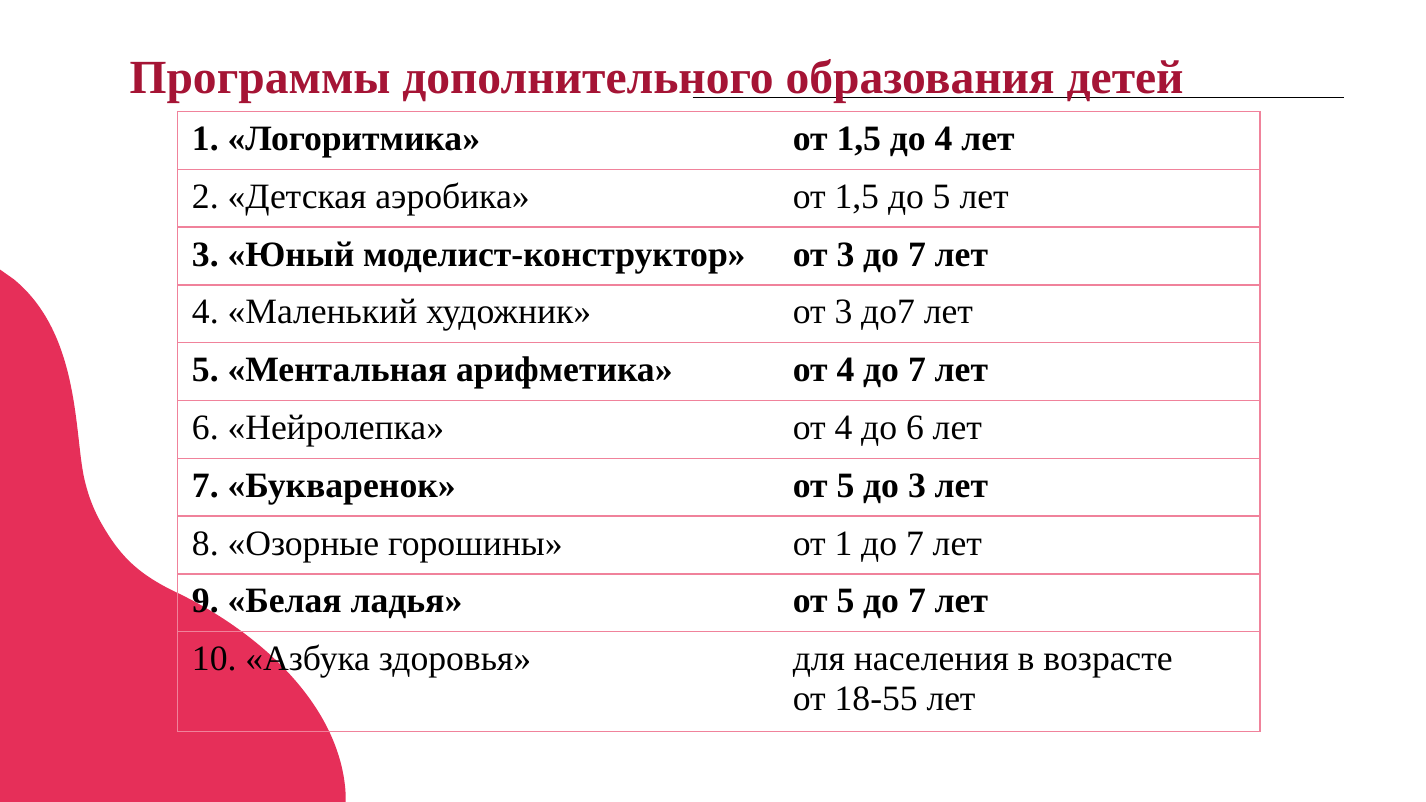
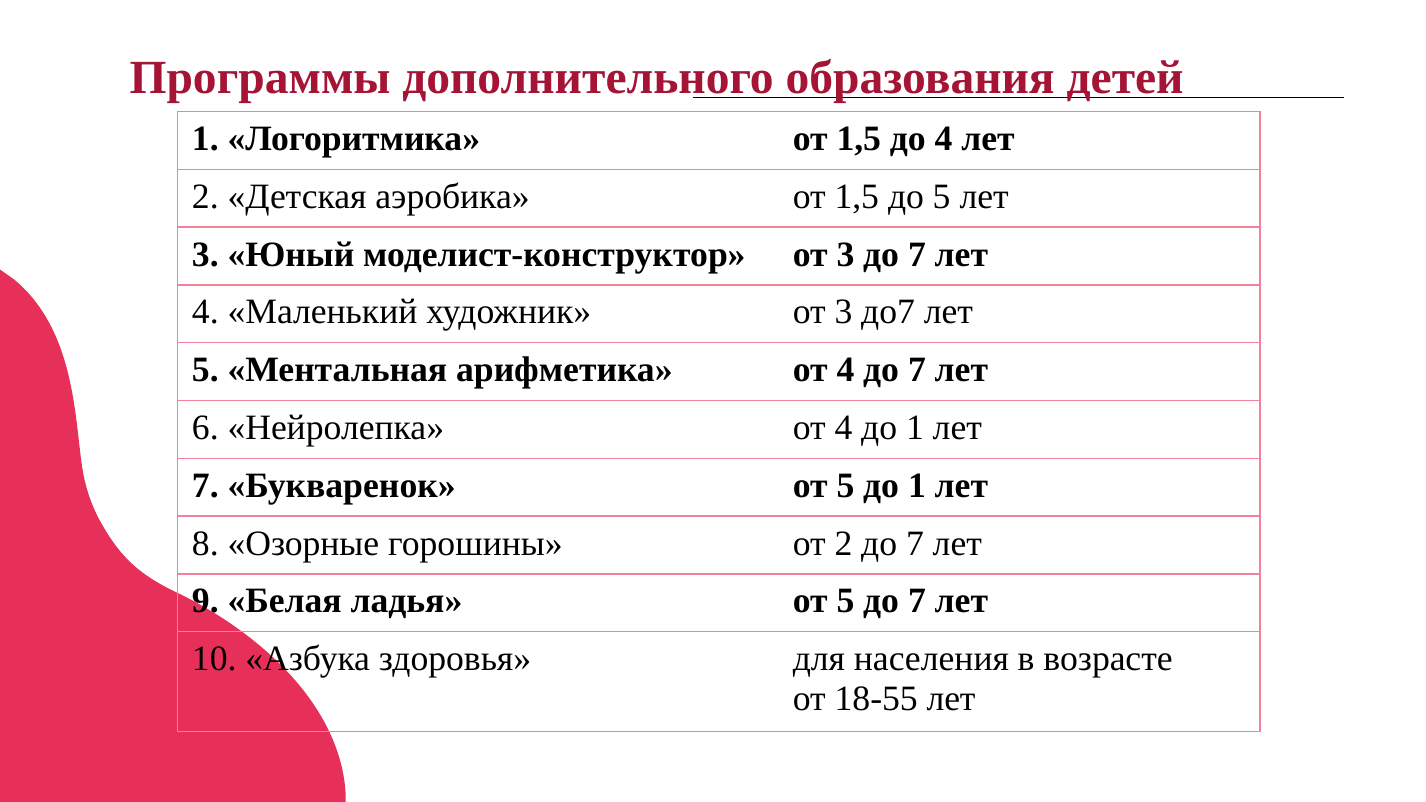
4 до 6: 6 -> 1
5 до 3: 3 -> 1
от 1: 1 -> 2
